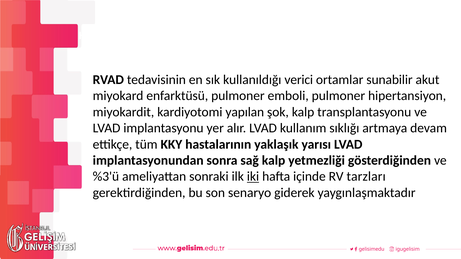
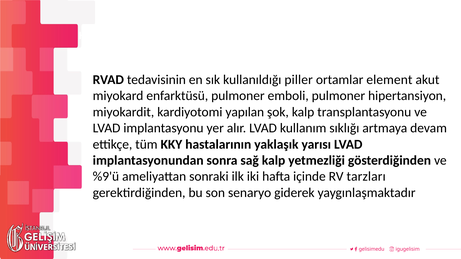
verici: verici -> piller
sunabilir: sunabilir -> element
%3'ü: %3'ü -> %9'ü
iki underline: present -> none
